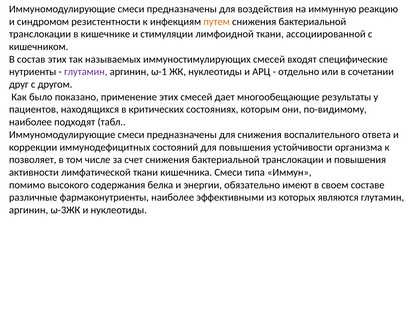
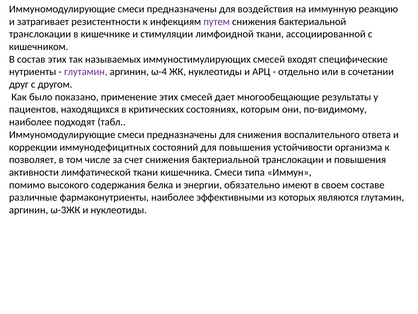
синдромом: синдромом -> затрагивает
путем colour: orange -> purple
ω-1: ω-1 -> ω-4
